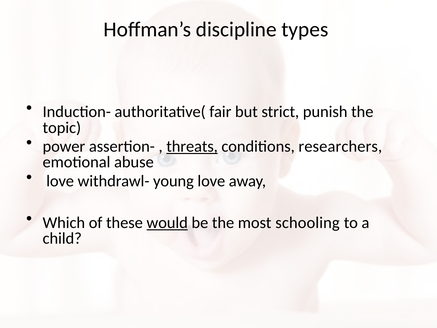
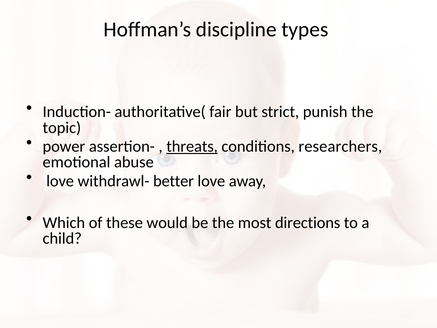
young: young -> better
would underline: present -> none
schooling: schooling -> directions
